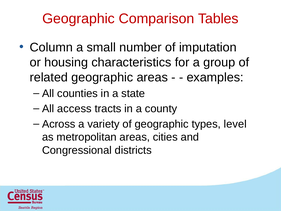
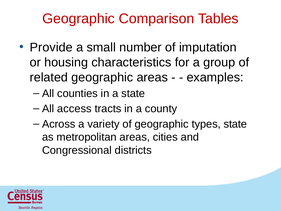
Column: Column -> Provide
types level: level -> state
